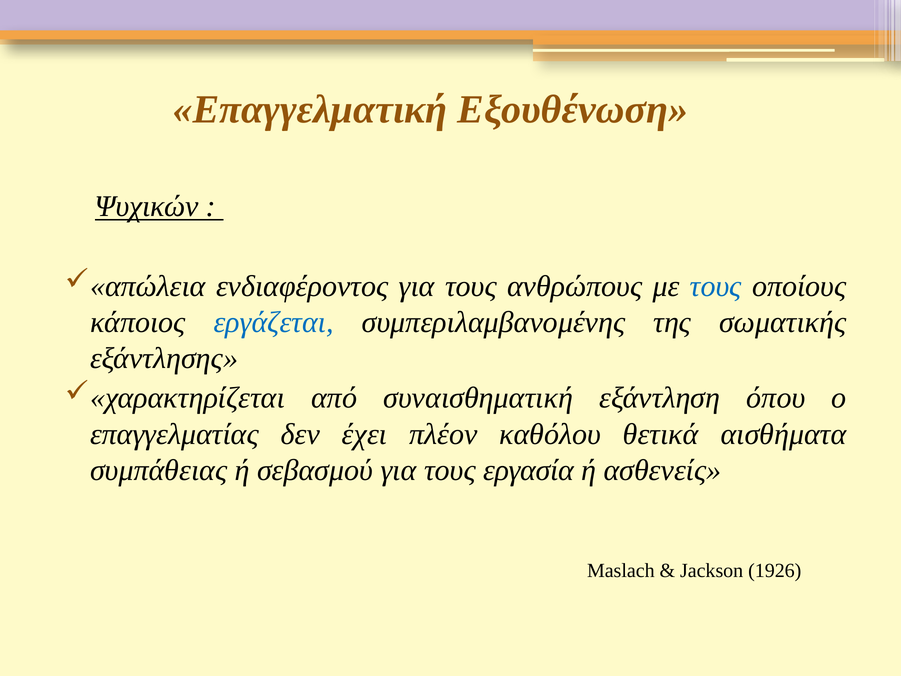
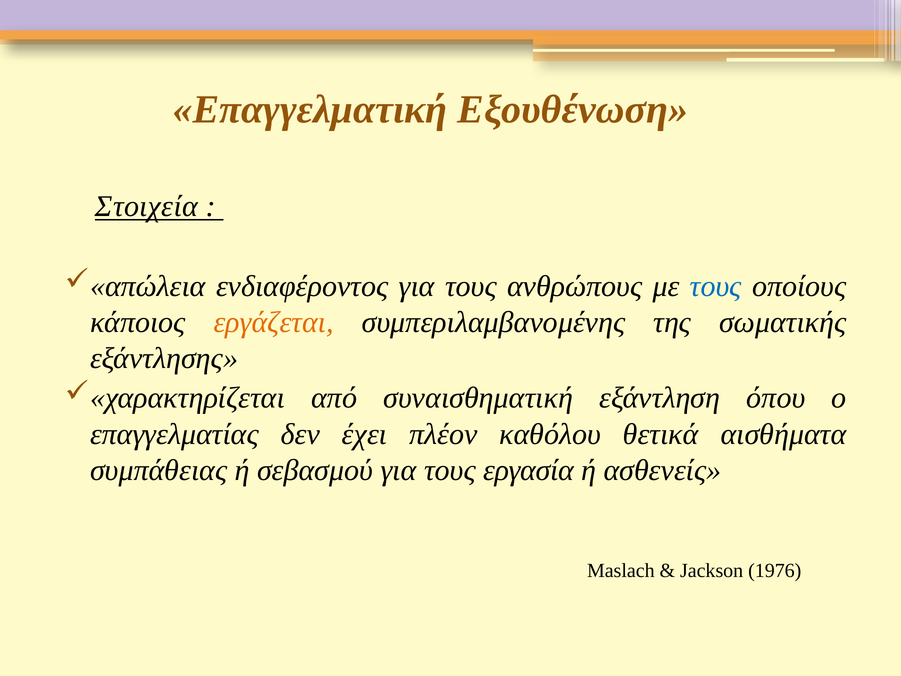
Ψυχικών: Ψυχικών -> Στοιχεία
εργάζεται colour: blue -> orange
1926: 1926 -> 1976
